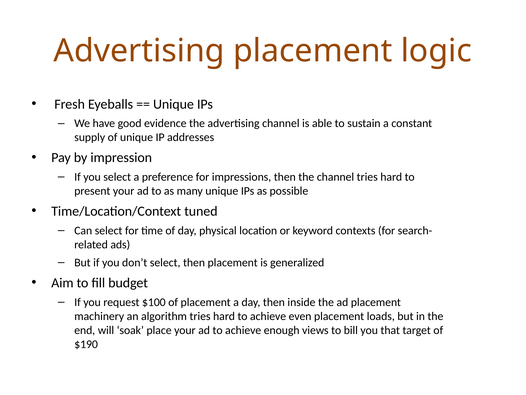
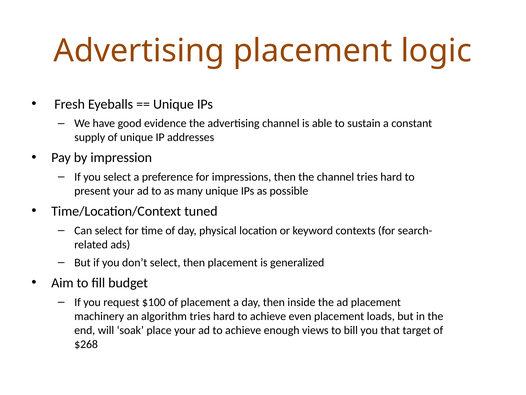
$190: $190 -> $268
